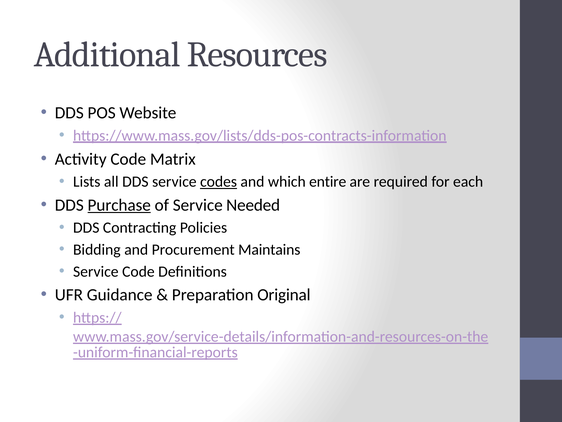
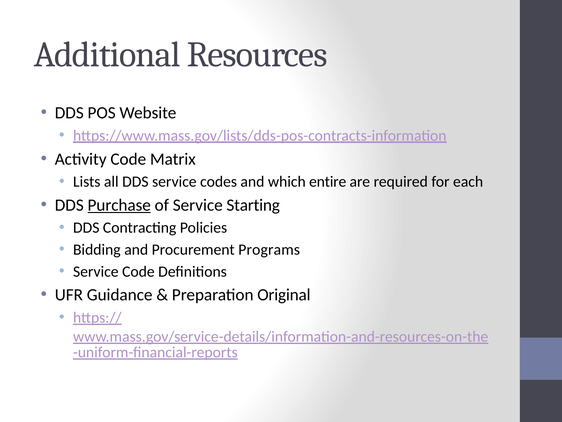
codes underline: present -> none
Needed: Needed -> Starting
Maintains: Maintains -> Programs
